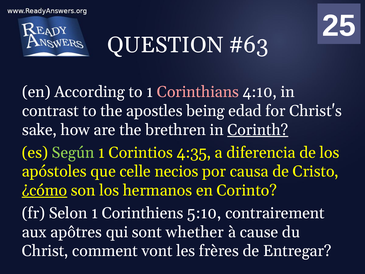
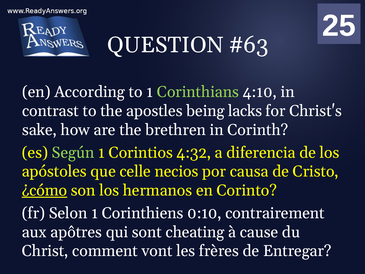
Corinthians colour: pink -> light green
edad: edad -> lacks
Corinth underline: present -> none
4:35: 4:35 -> 4:32
5:10: 5:10 -> 0:10
whether: whether -> cheating
